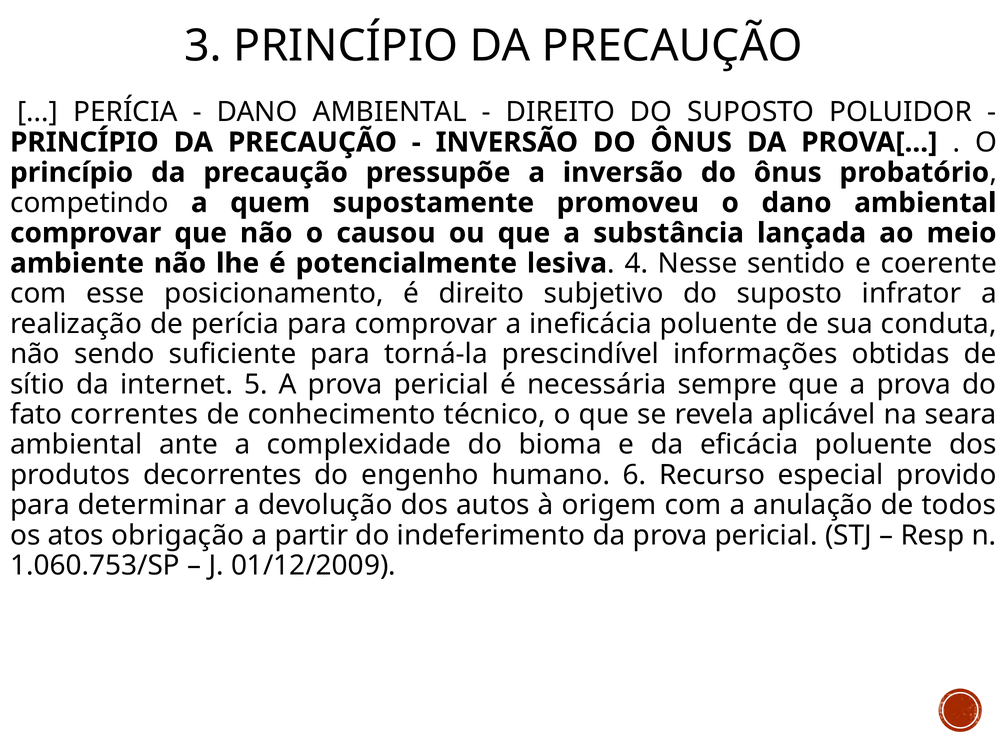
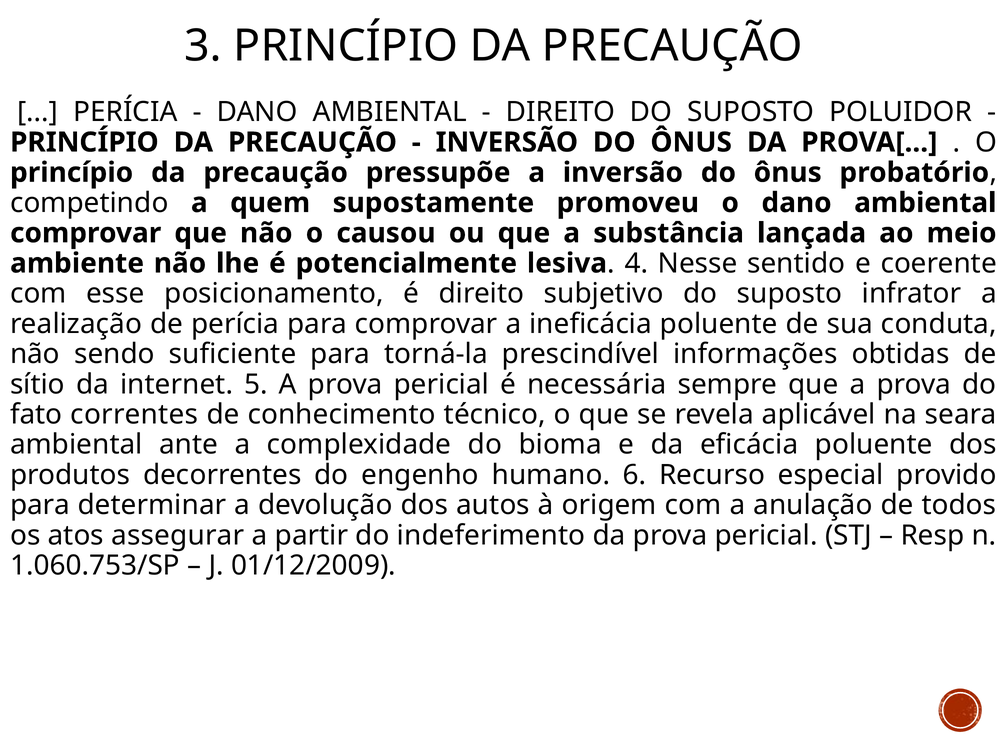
obrigação: obrigação -> assegurar
